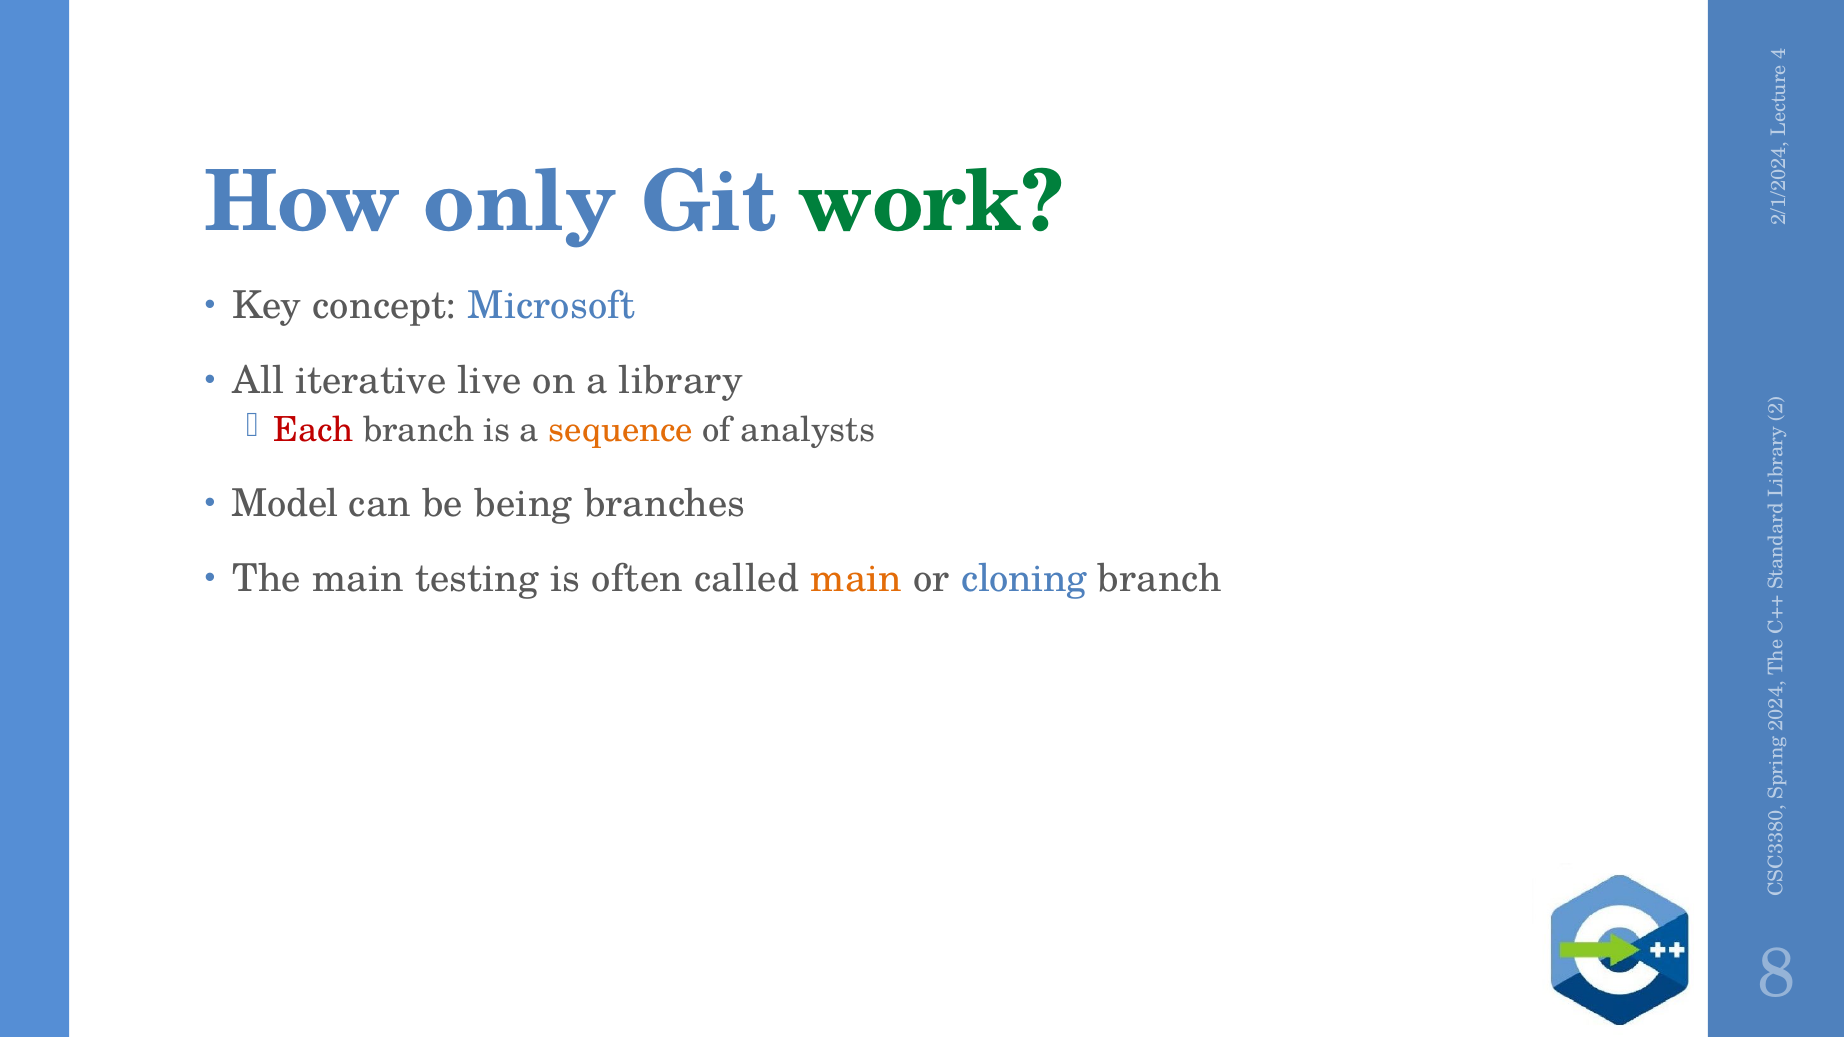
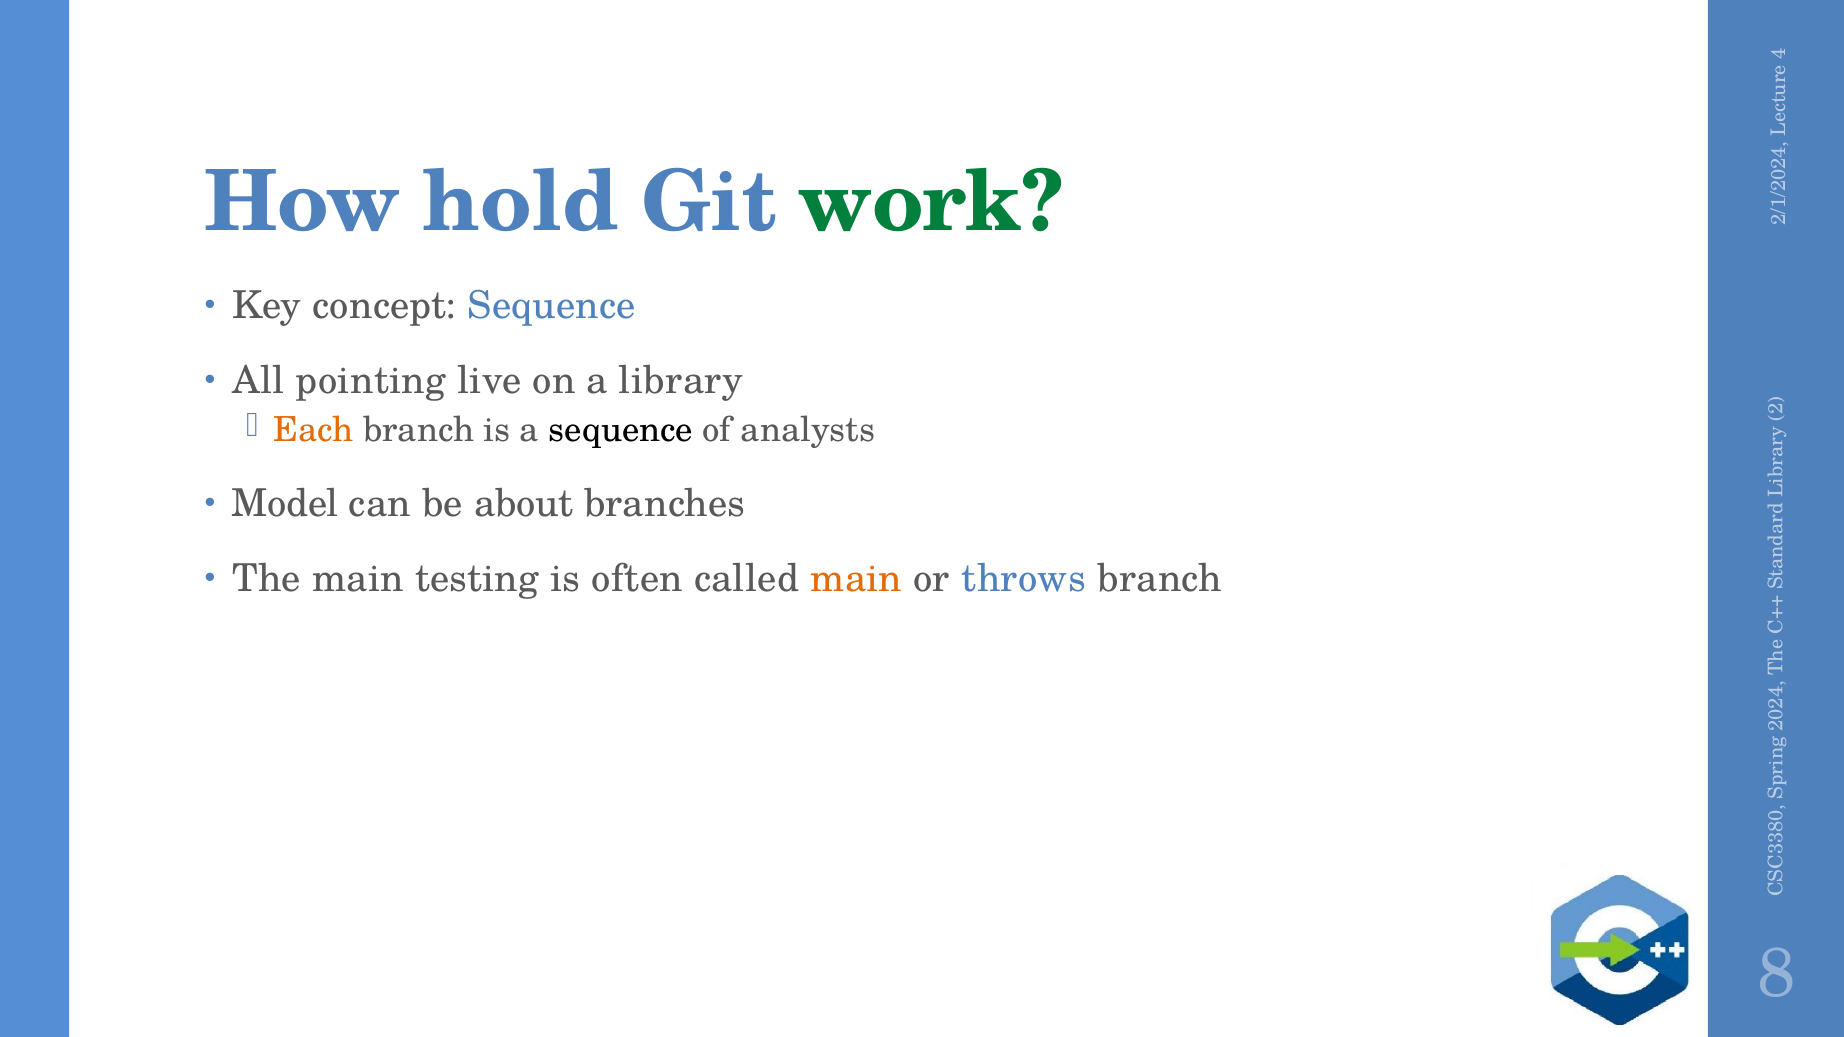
only: only -> hold
concept Microsoft: Microsoft -> Sequence
iterative: iterative -> pointing
Each colour: red -> orange
sequence at (621, 430) colour: orange -> black
being: being -> about
cloning: cloning -> throws
